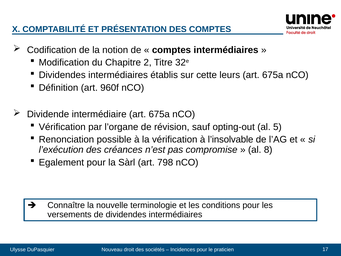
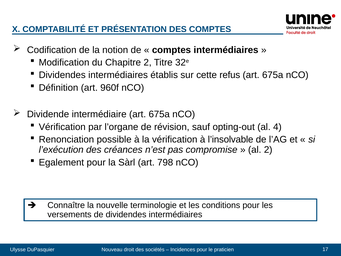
leurs: leurs -> refus
5: 5 -> 4
al 8: 8 -> 2
